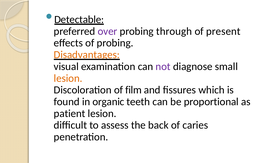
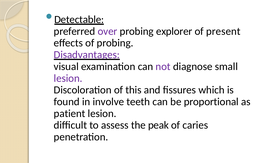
through: through -> explorer
Disadvantages colour: orange -> purple
lesion at (68, 78) colour: orange -> purple
film: film -> this
organic: organic -> involve
back: back -> peak
